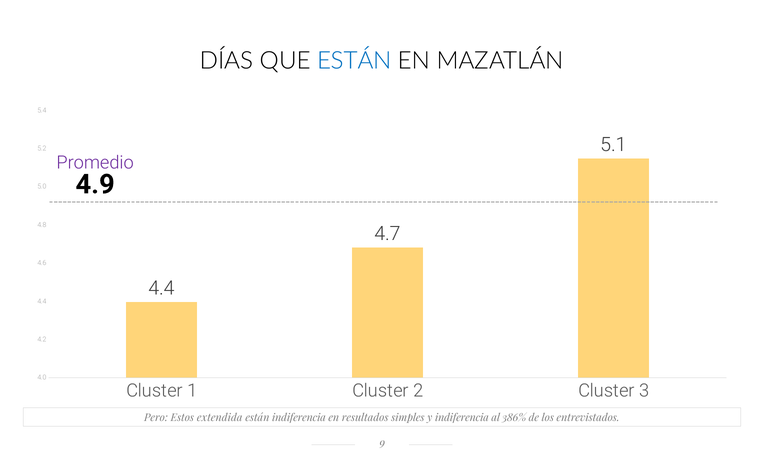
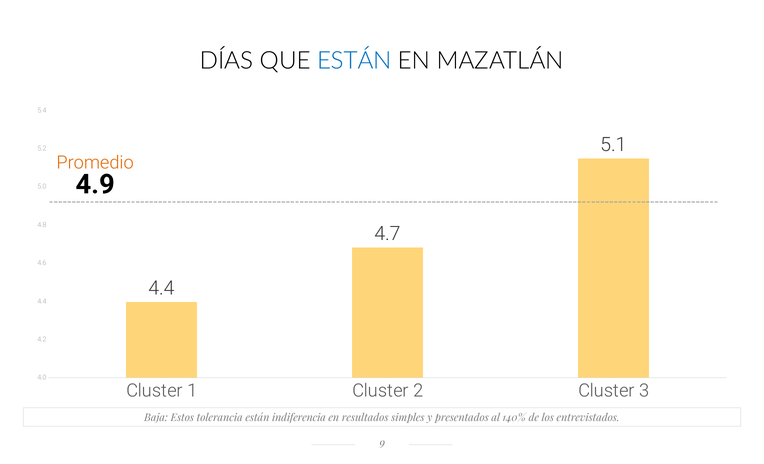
Promedio colour: purple -> orange
Pero: Pero -> Baja
extendida: extendida -> tolerancia
y indiferencia: indiferencia -> presentados
386%: 386% -> 140%
